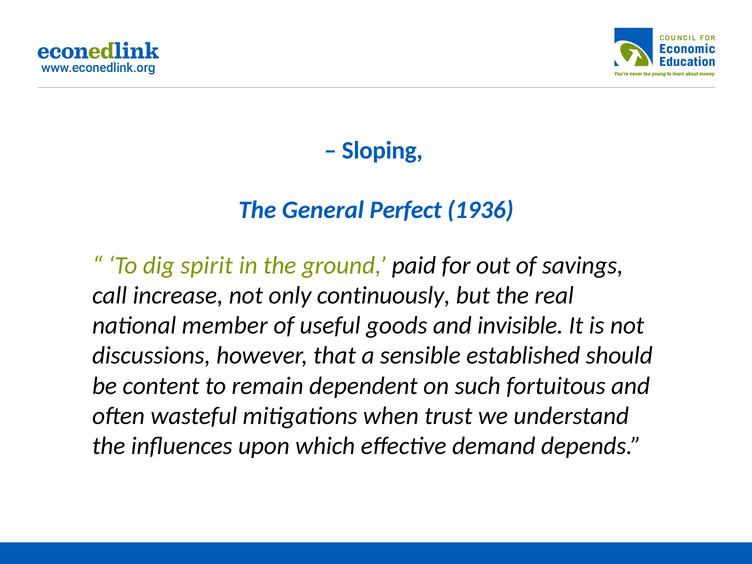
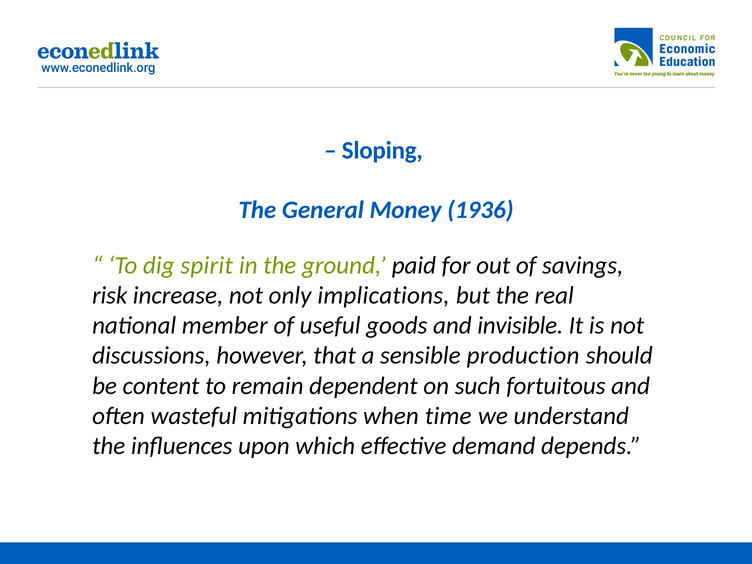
Perfect: Perfect -> Money
call: call -> risk
continuously: continuously -> implications
established: established -> production
trust: trust -> time
